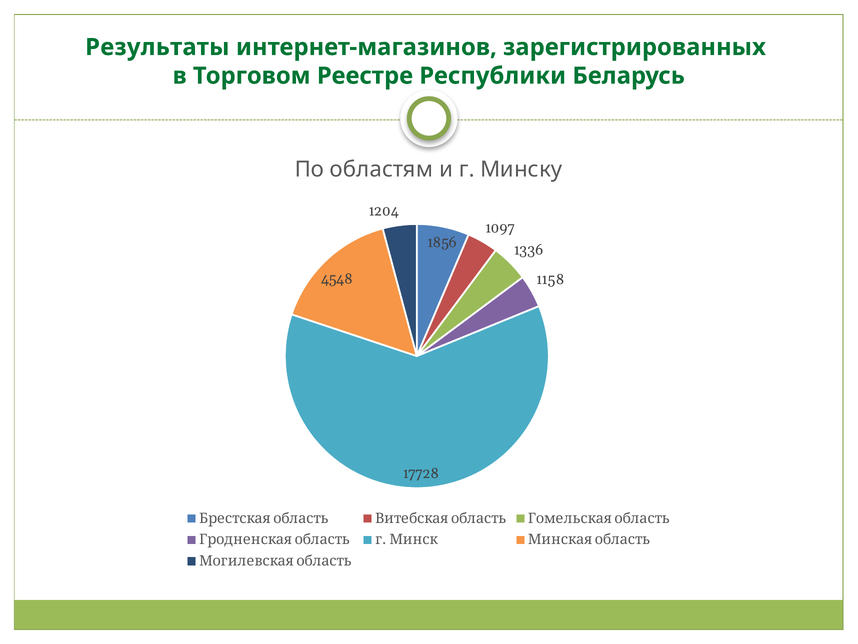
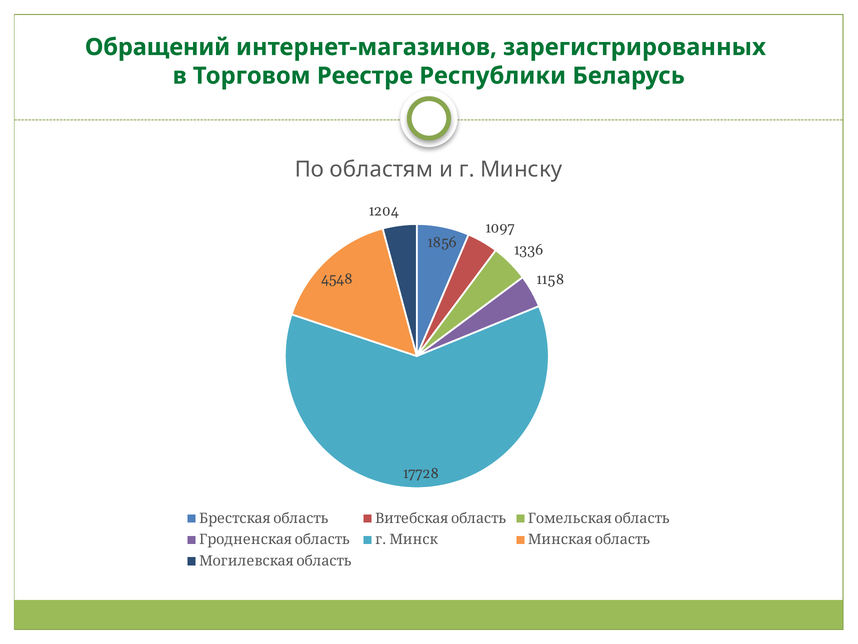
Результаты: Результаты -> Обращений
